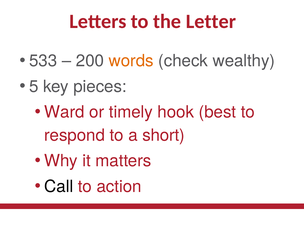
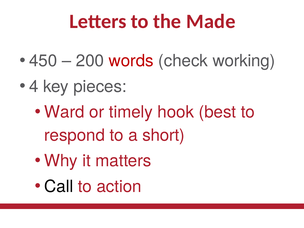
Letter: Letter -> Made
533: 533 -> 450
words colour: orange -> red
wealthy: wealthy -> working
5: 5 -> 4
